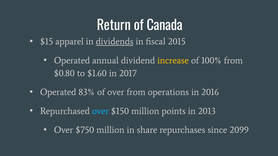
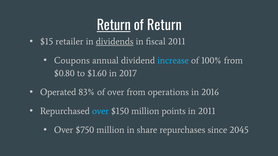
Return at (114, 26) underline: none -> present
of Canada: Canada -> Return
apparel: apparel -> retailer
fiscal 2015: 2015 -> 2011
Operated at (72, 61): Operated -> Coupons
increase colour: yellow -> light blue
in 2013: 2013 -> 2011
2099: 2099 -> 2045
